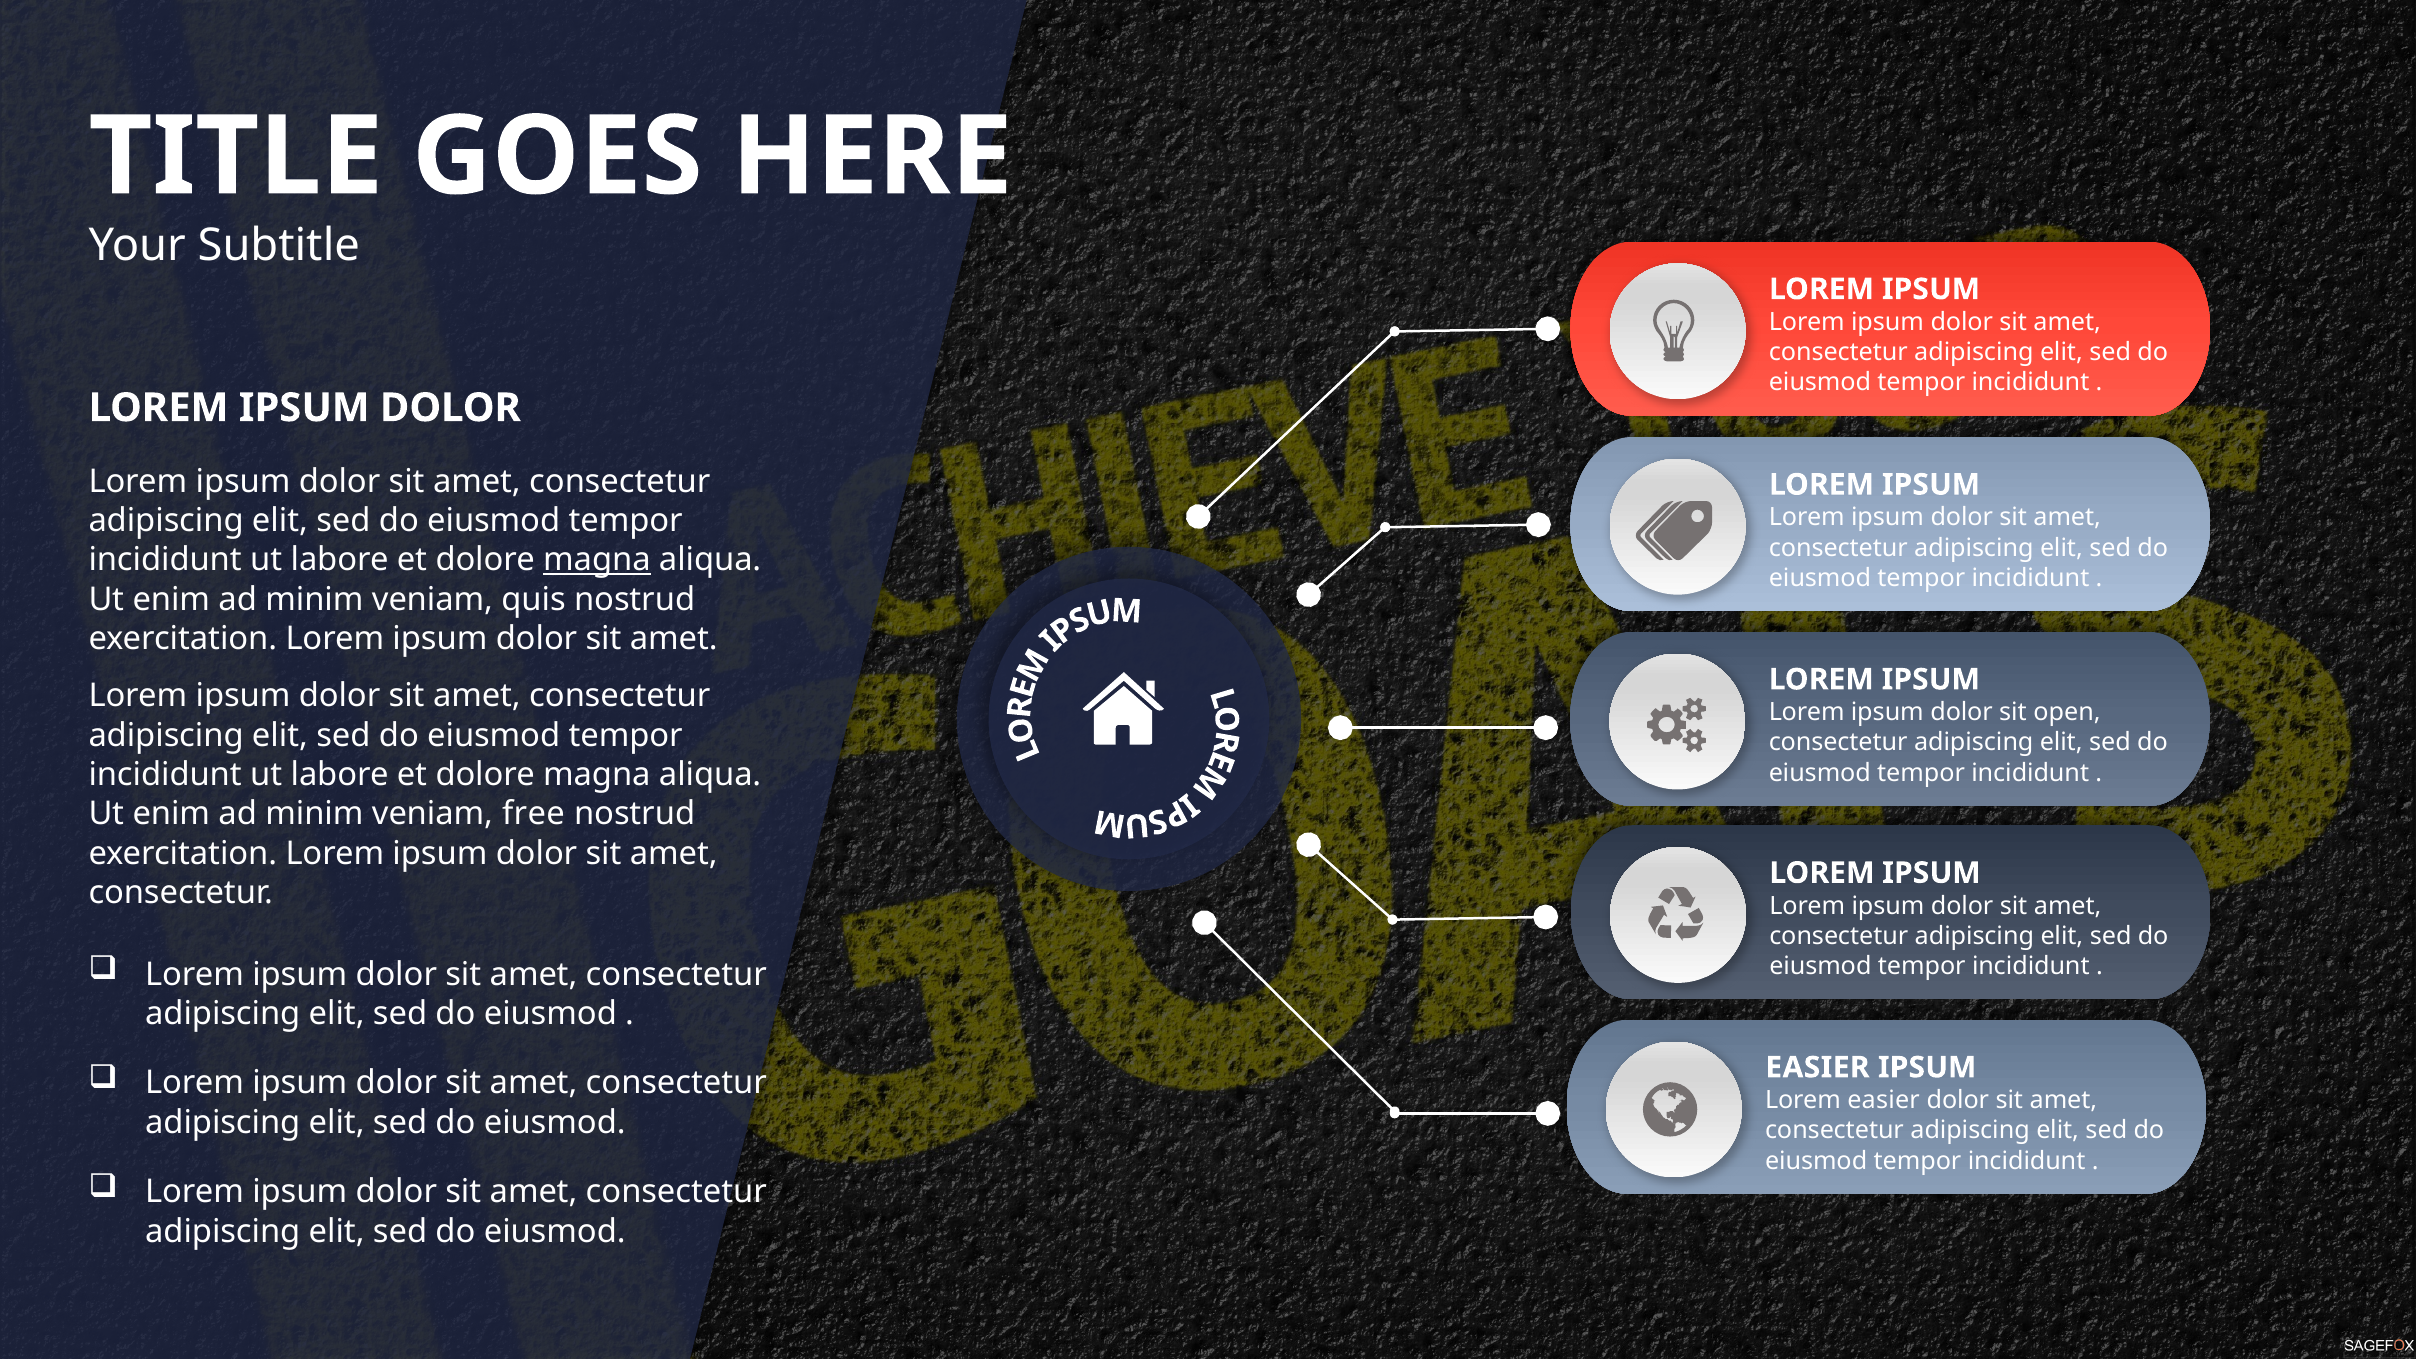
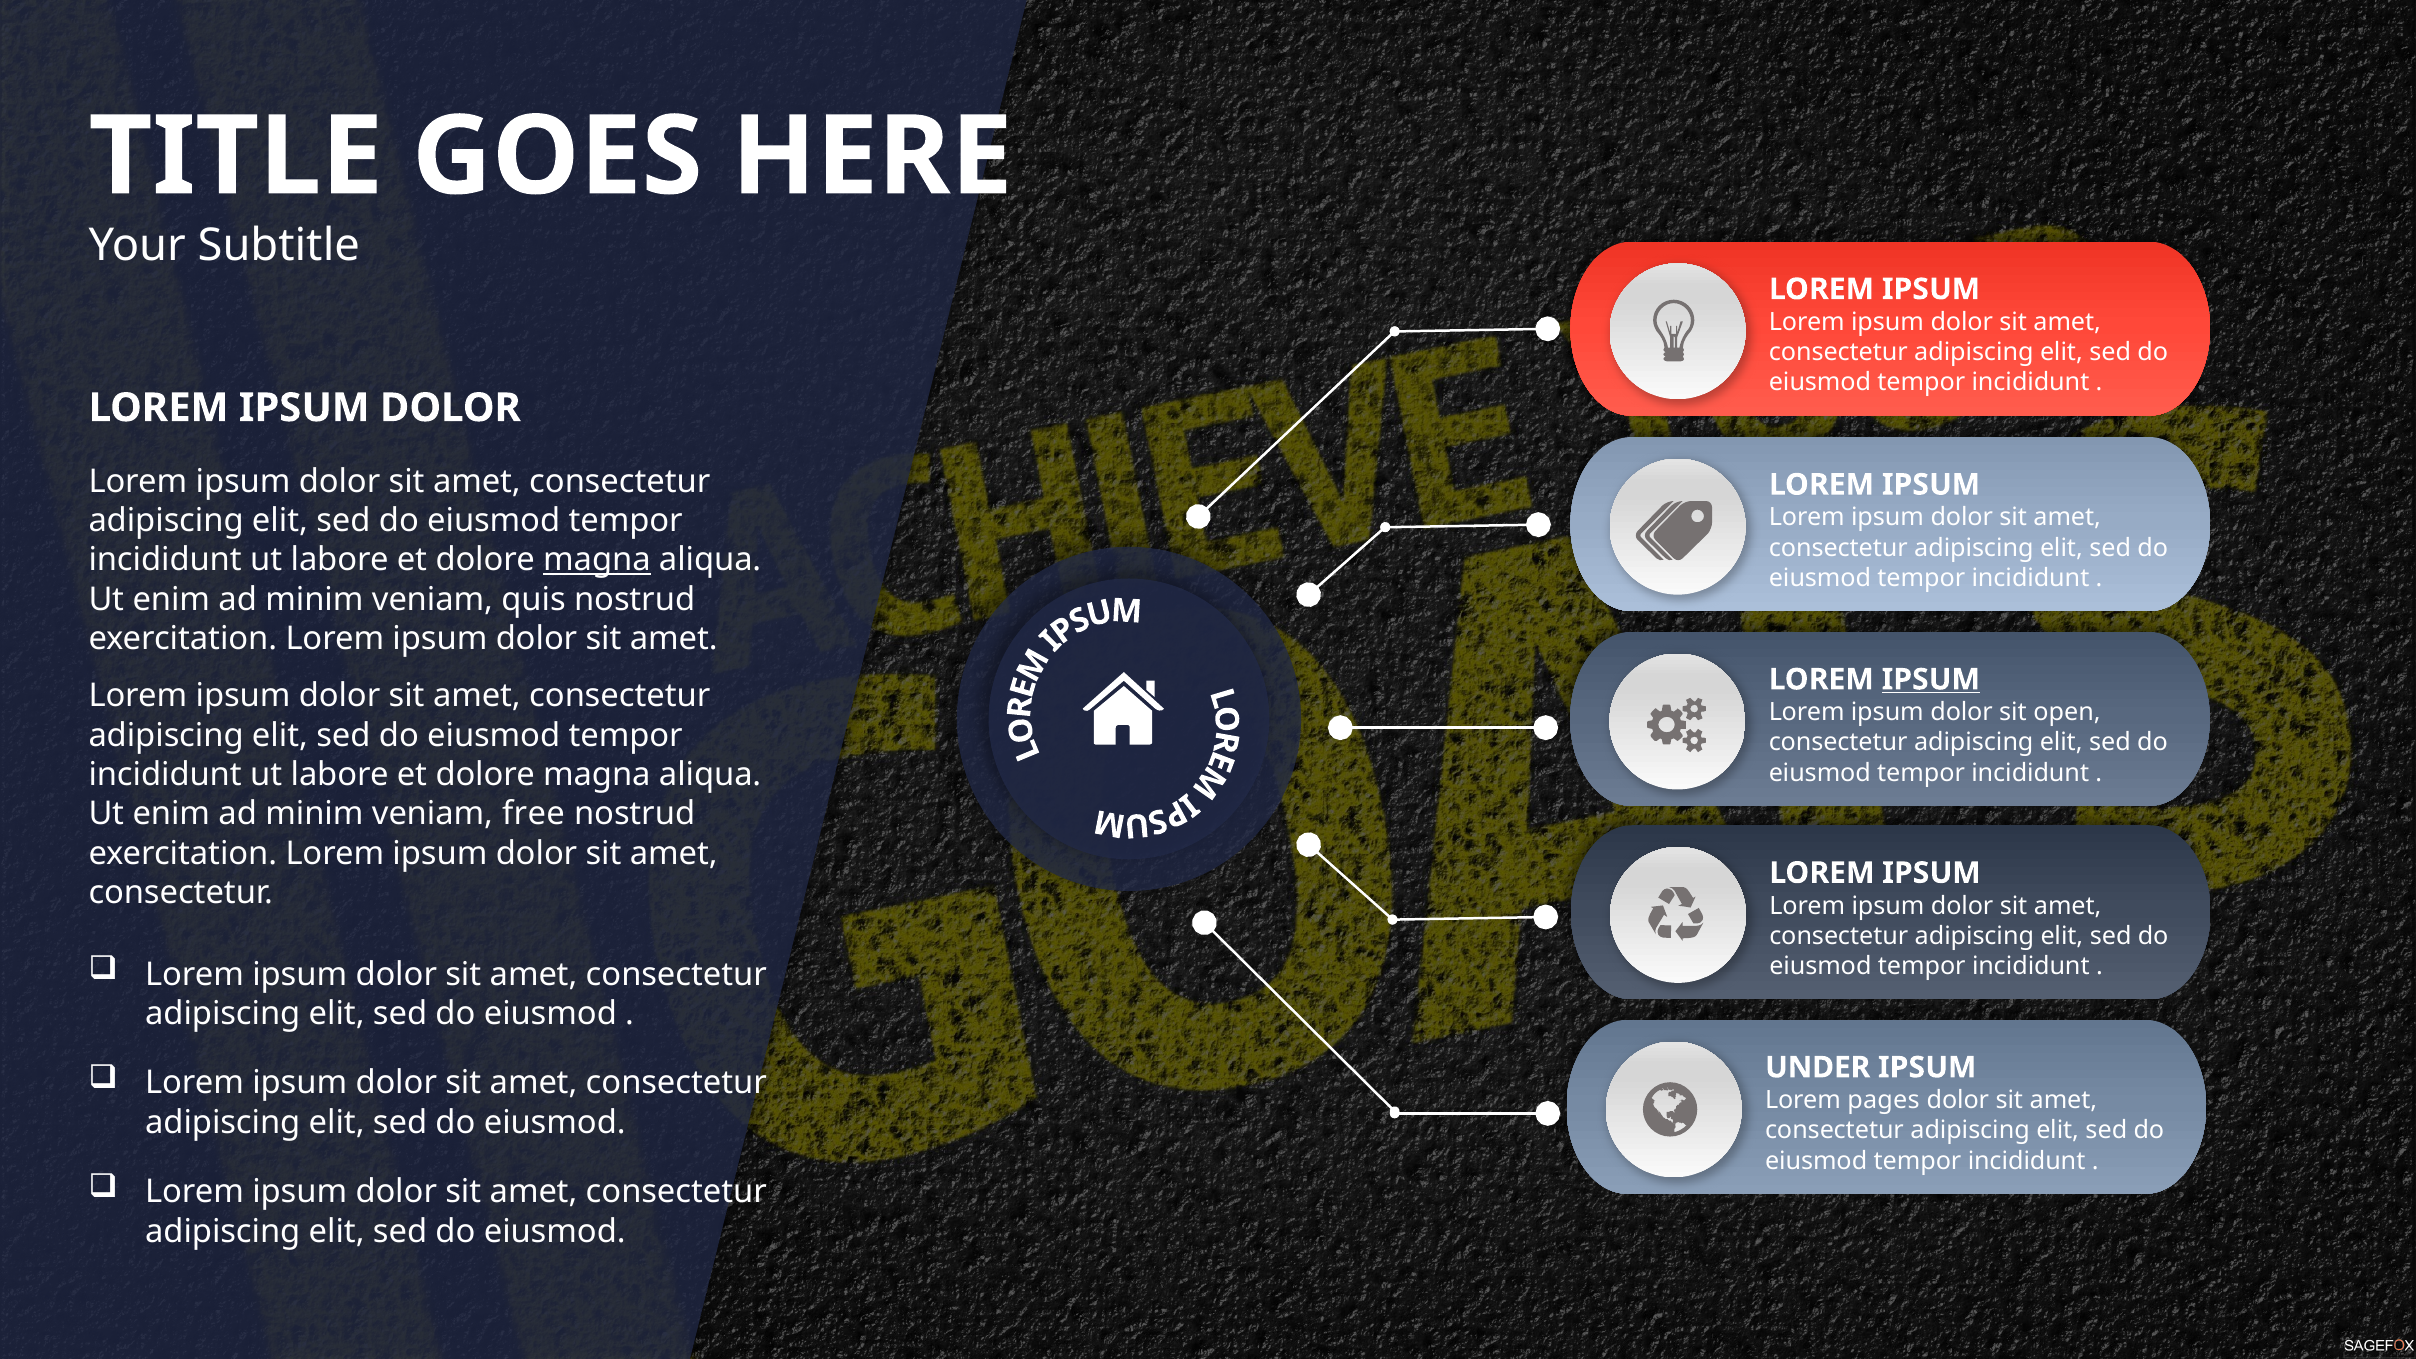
IPSUM at (1931, 680) underline: none -> present
EASIER at (1817, 1067): EASIER -> UNDER
Lorem easier: easier -> pages
